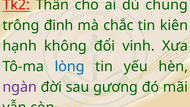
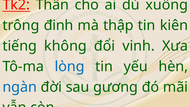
chung: chung -> xuống
chắc: chắc -> thập
hạnh: hạnh -> tiếng
ngàn colour: purple -> blue
